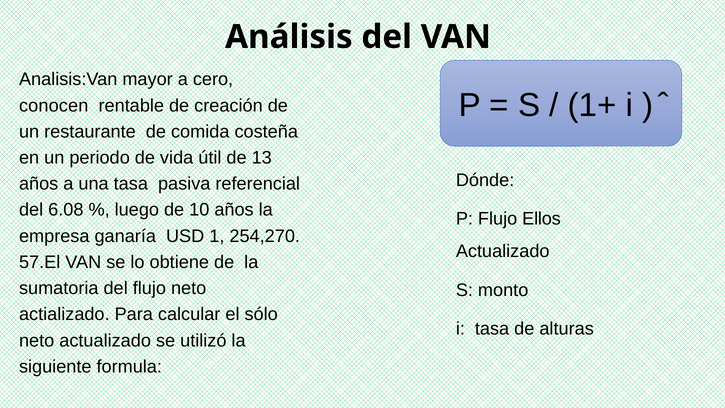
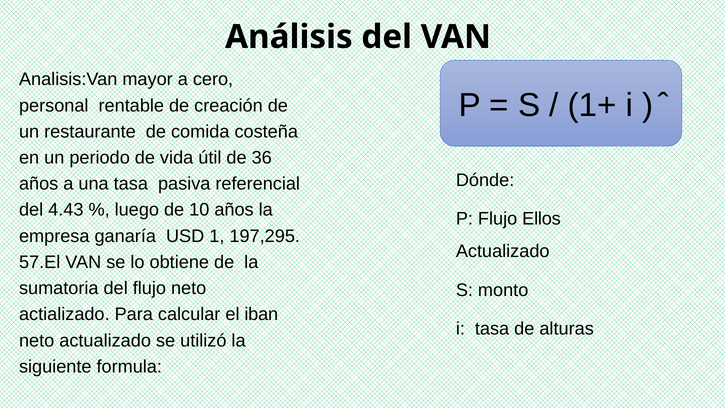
conocen: conocen -> personal
13: 13 -> 36
6.08: 6.08 -> 4.43
254,270: 254,270 -> 197,295
sólo: sólo -> iban
